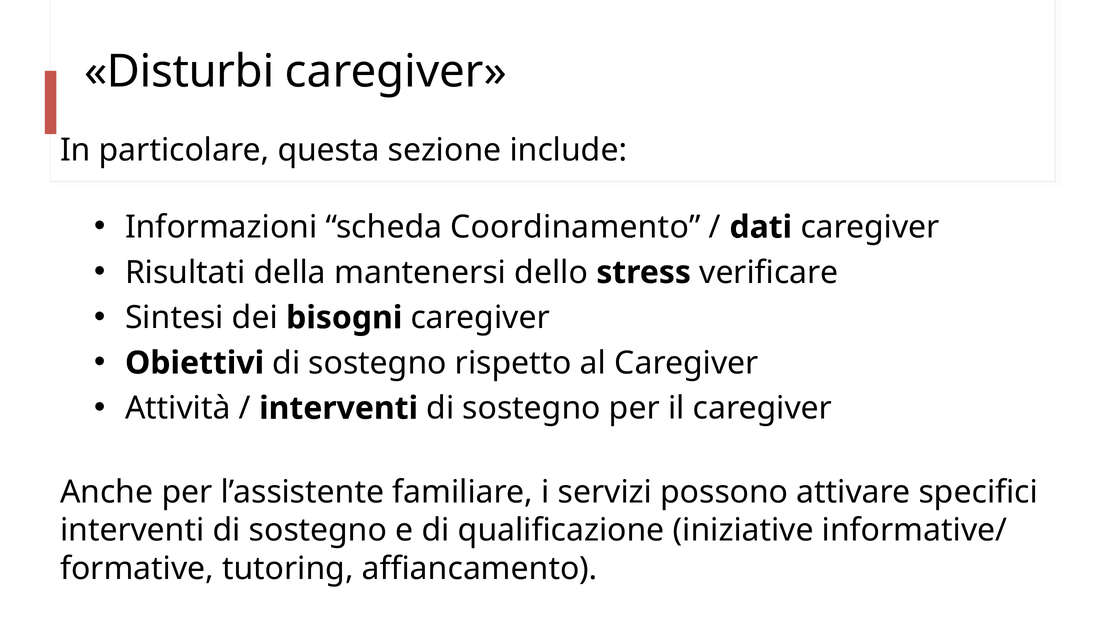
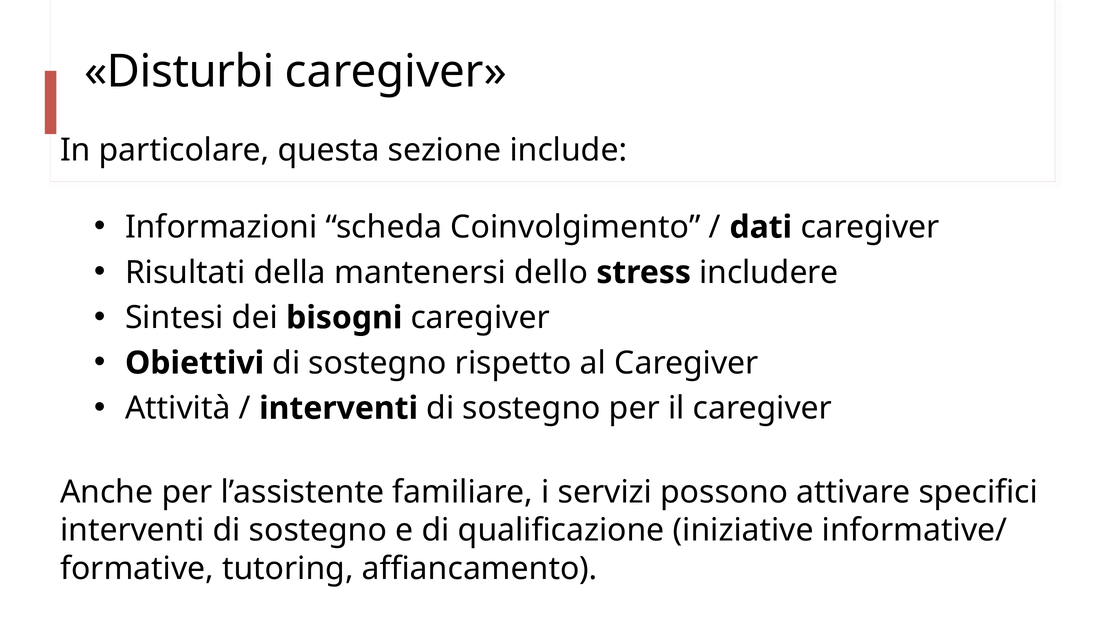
Coordinamento: Coordinamento -> Coinvolgimento
verificare: verificare -> includere
